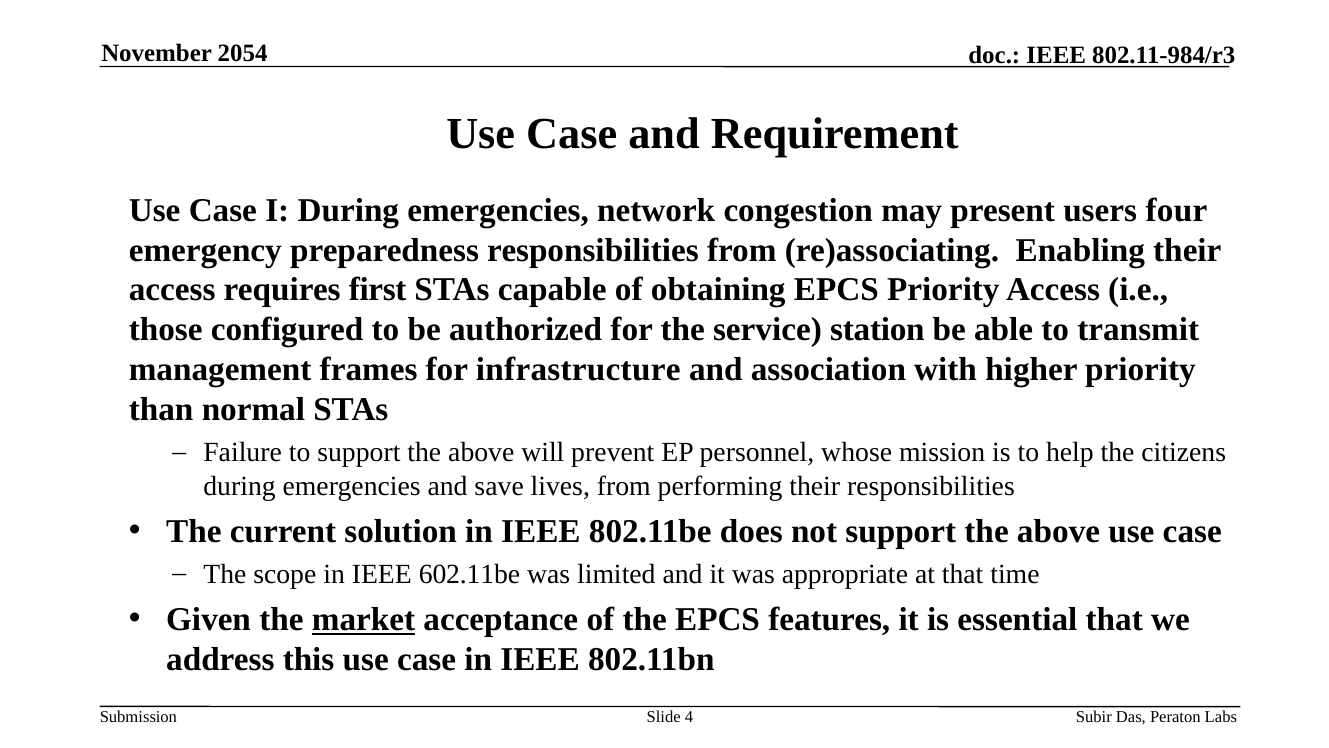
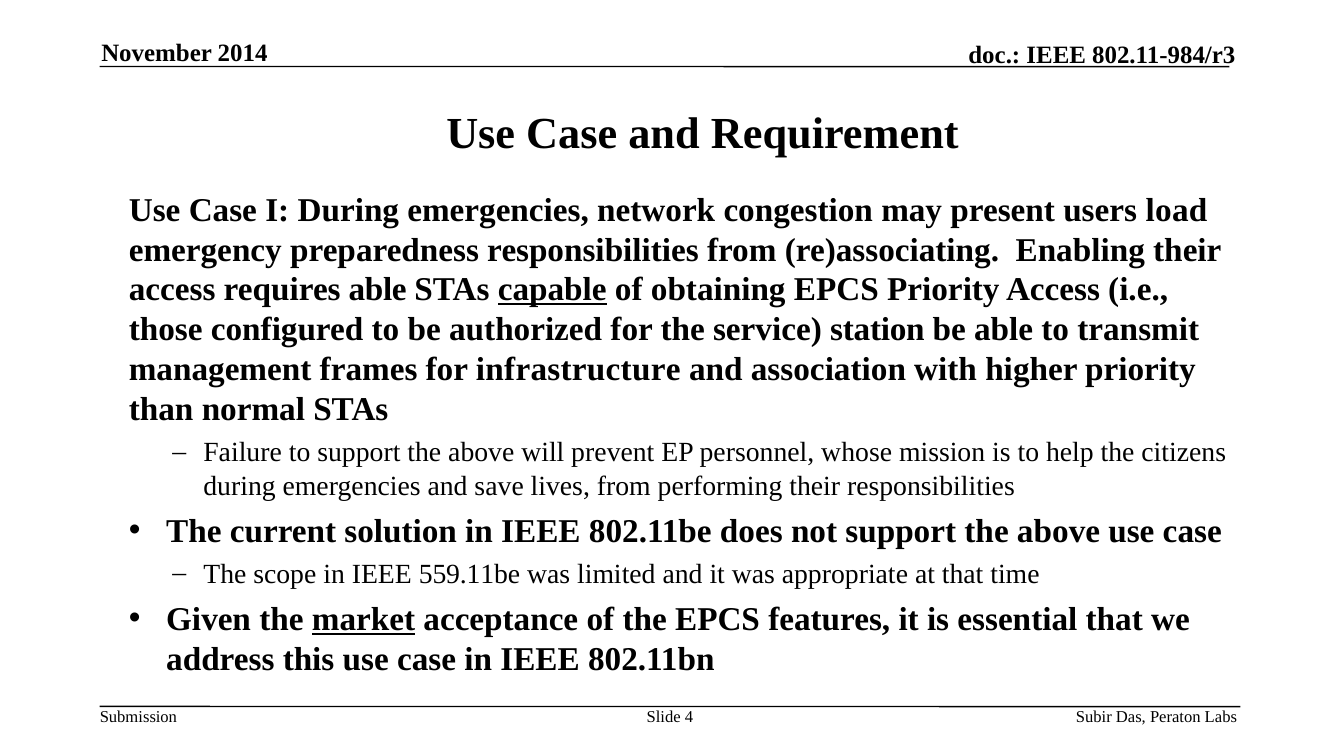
2054: 2054 -> 2014
four: four -> load
requires first: first -> able
capable underline: none -> present
602.11be: 602.11be -> 559.11be
